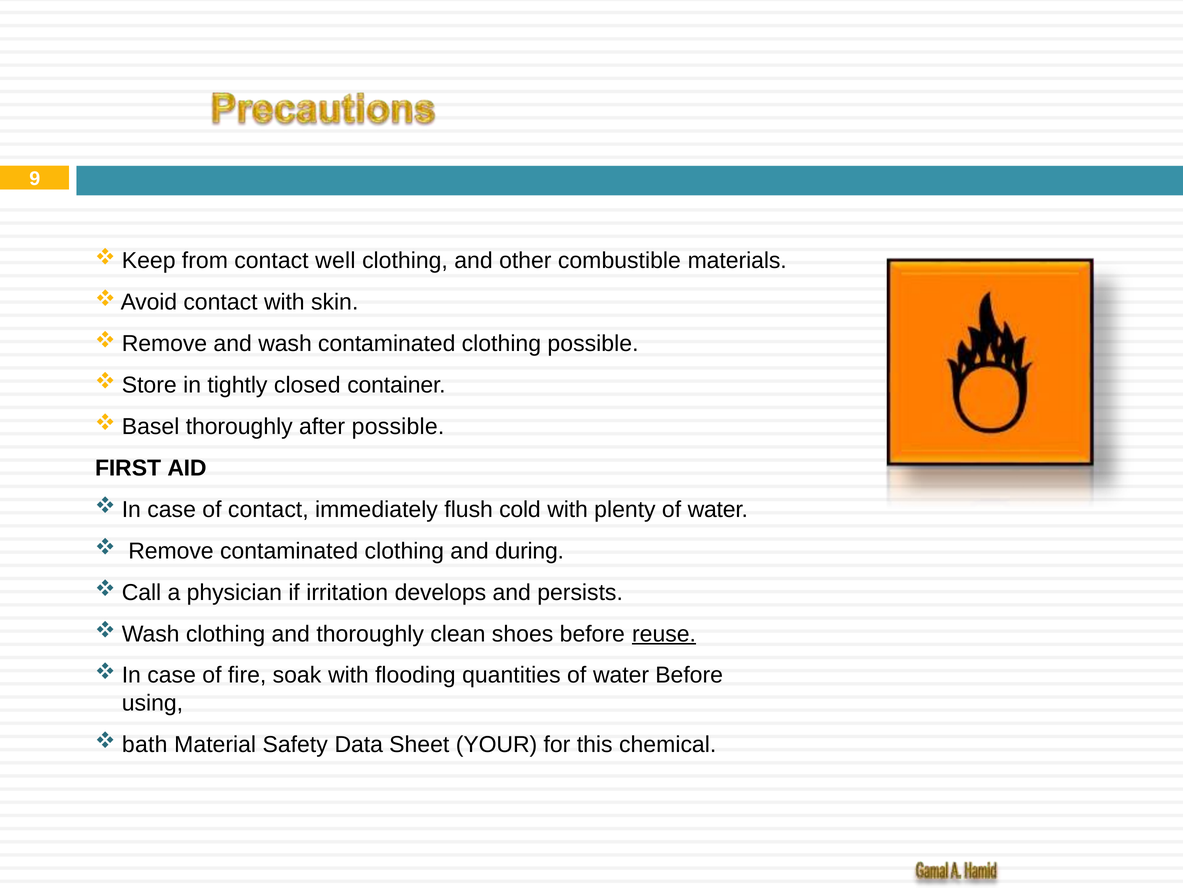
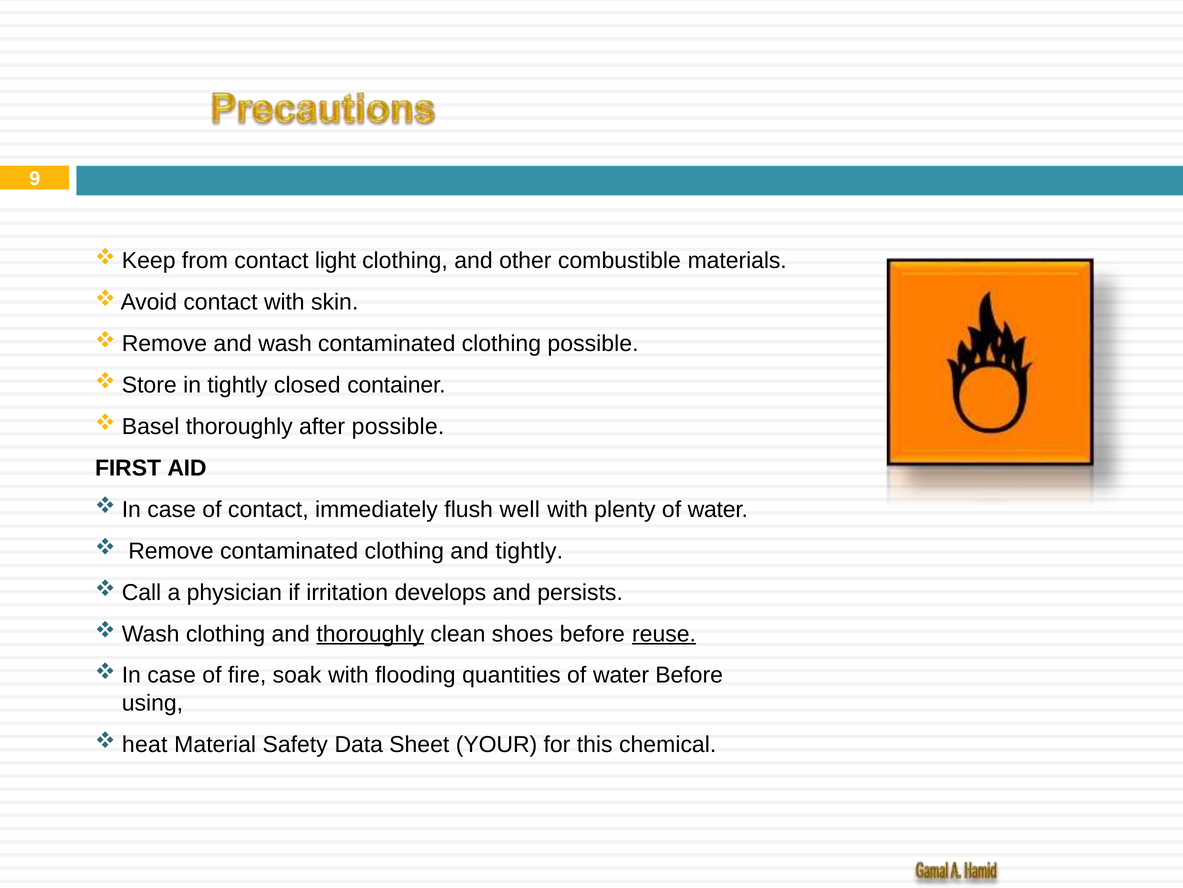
well: well -> light
cold: cold -> well
and during: during -> tightly
thoroughly at (370, 633) underline: none -> present
bath: bath -> heat
